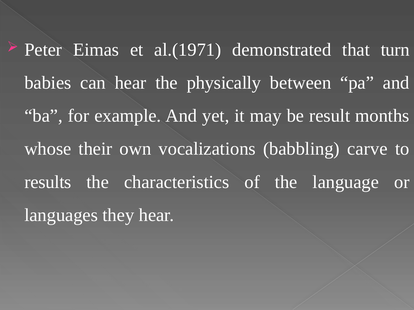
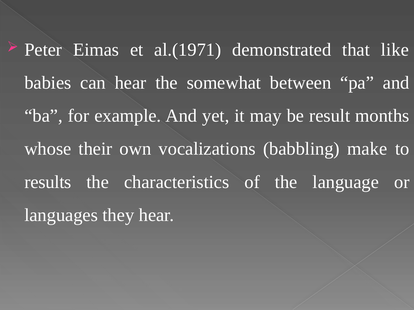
turn: turn -> like
physically: physically -> somewhat
carve: carve -> make
